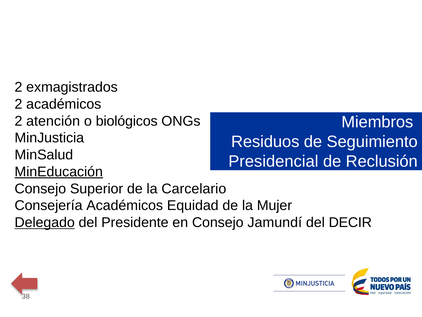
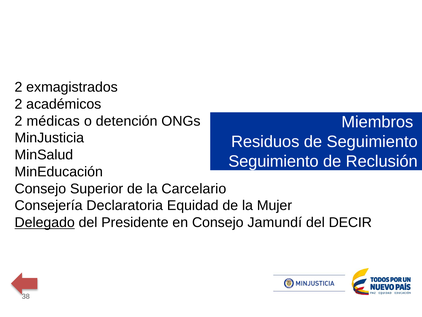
atención: atención -> médicas
biológicos: biológicos -> detención
Presidencial at (273, 161): Presidencial -> Seguimiento
MinEducación underline: present -> none
Consejería Académicos: Académicos -> Declaratoria
